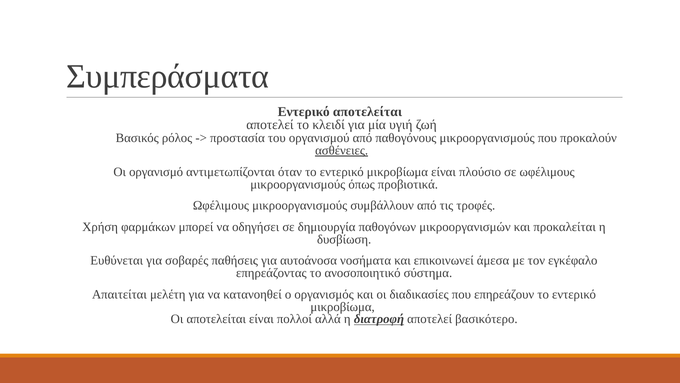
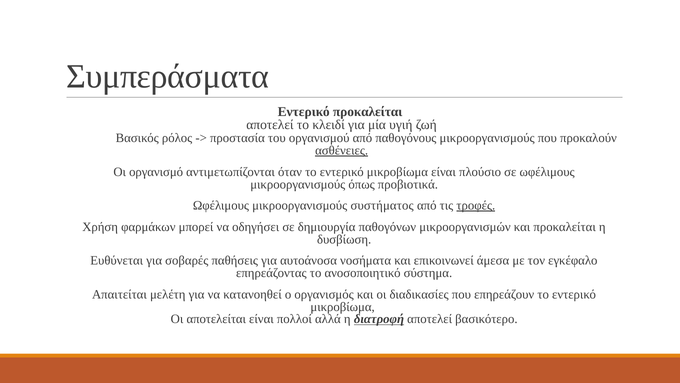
Εντερικό αποτελείται: αποτελείται -> προκαλείται
συμβάλλουν: συμβάλλουν -> συστήματος
τροφές underline: none -> present
